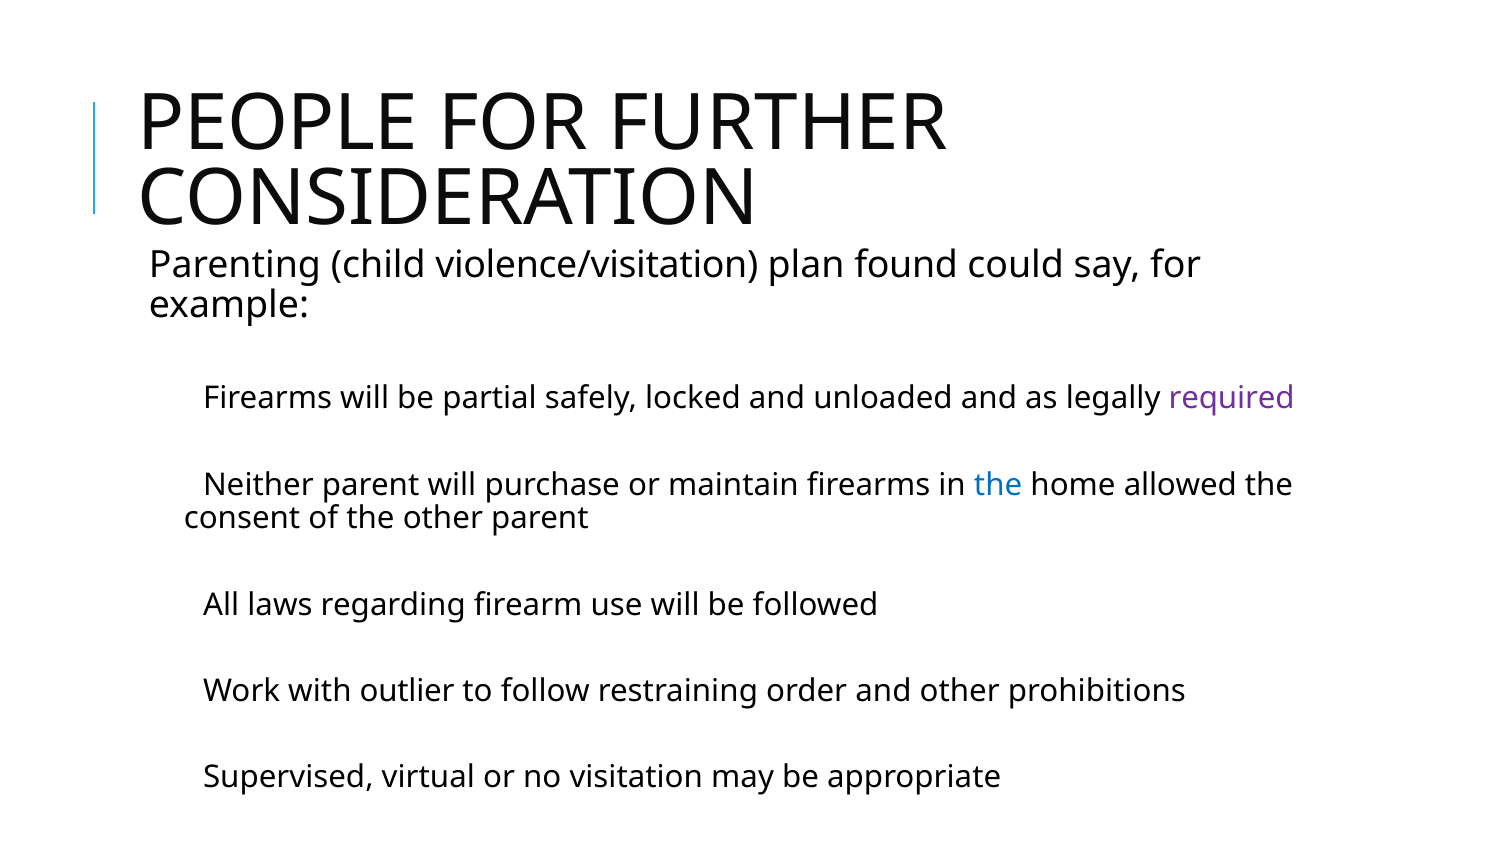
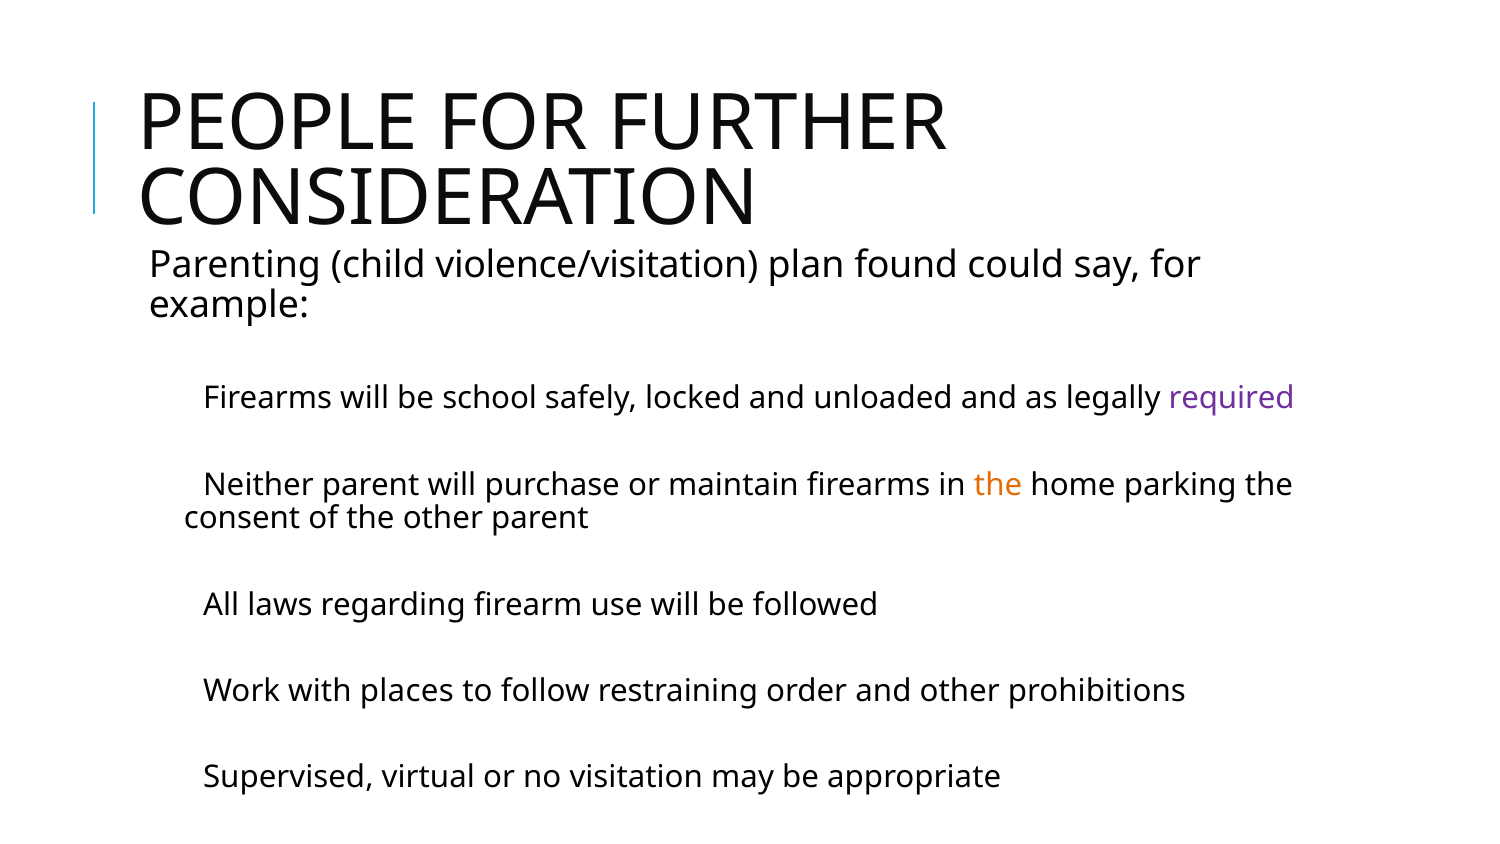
partial: partial -> school
the at (998, 485) colour: blue -> orange
allowed: allowed -> parking
outlier: outlier -> places
